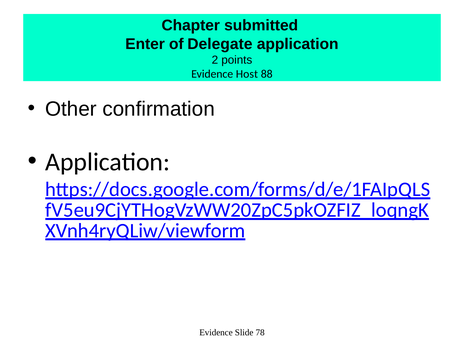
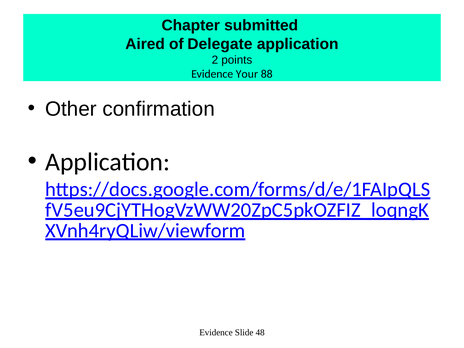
Enter: Enter -> Aired
Host: Host -> Your
78: 78 -> 48
